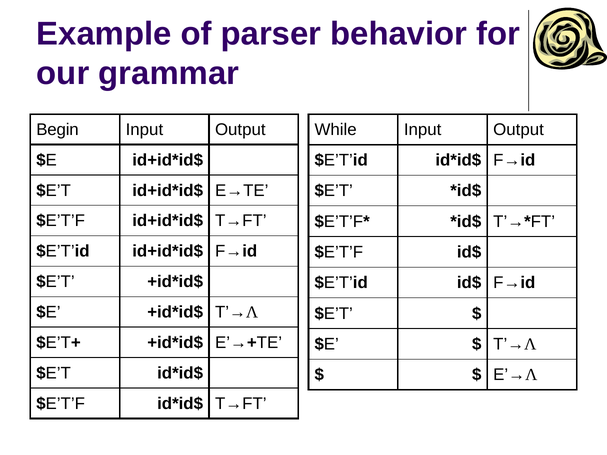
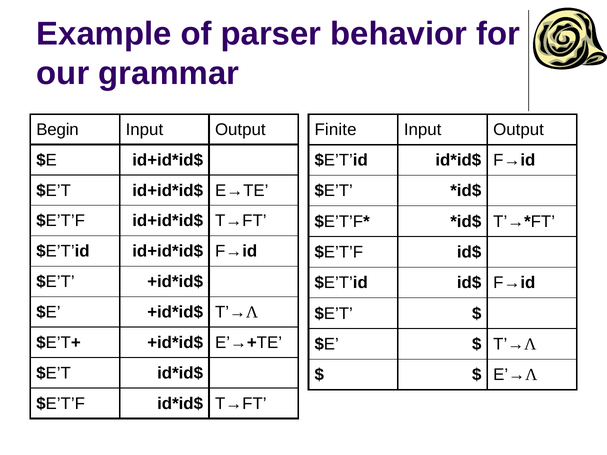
While: While -> Finite
